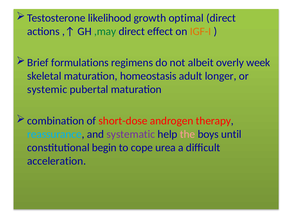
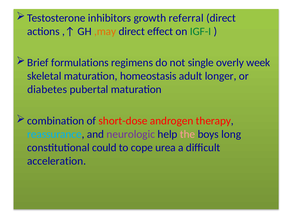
likelihood: likelihood -> inhibitors
optimal: optimal -> referral
,may colour: green -> orange
IGF-I colour: orange -> green
albeit: albeit -> single
systemic: systemic -> diabetes
systematic: systematic -> neurologic
until: until -> long
begin: begin -> could
